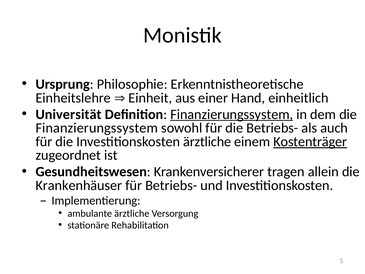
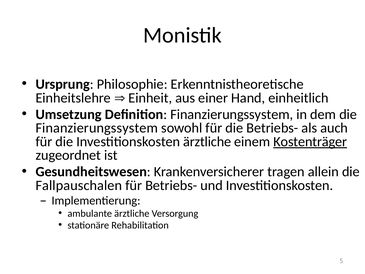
Universität: Universität -> Umsetzung
Finanzierungssystem at (232, 114) underline: present -> none
Krankenhäuser: Krankenhäuser -> Fallpauschalen
